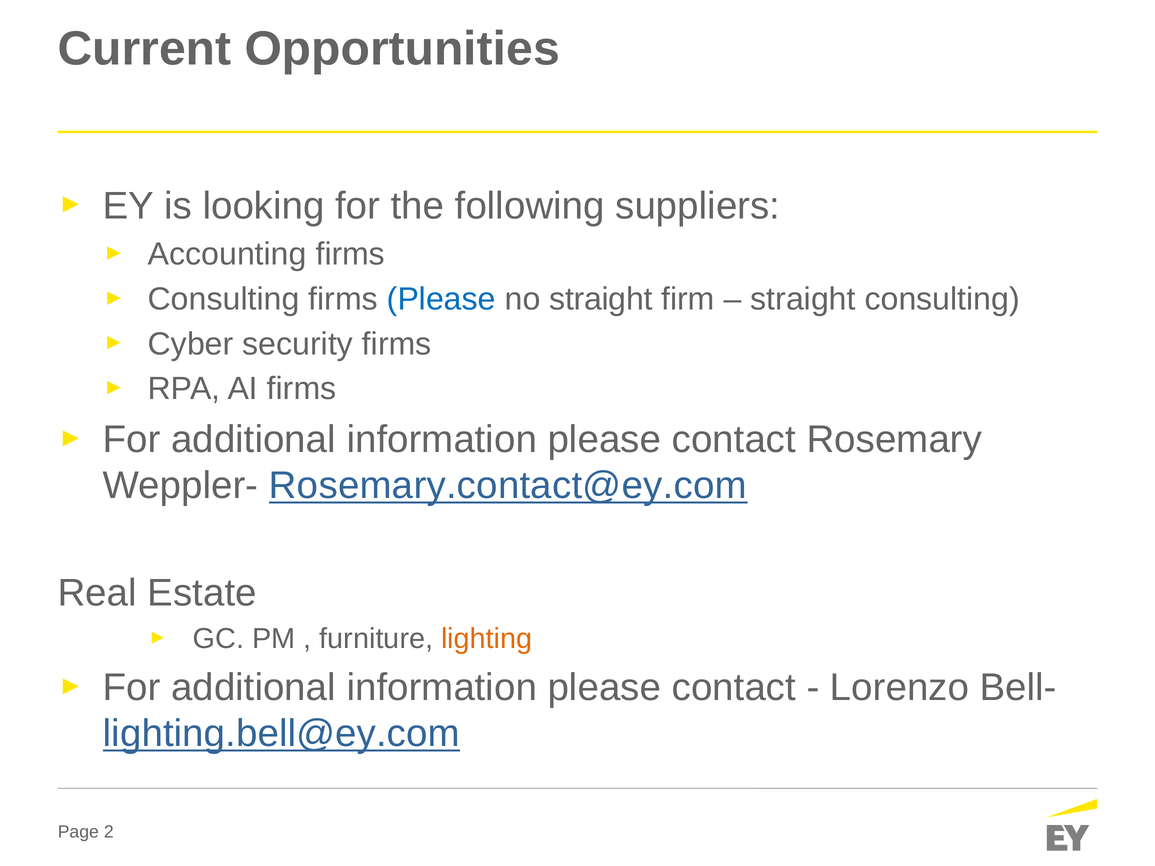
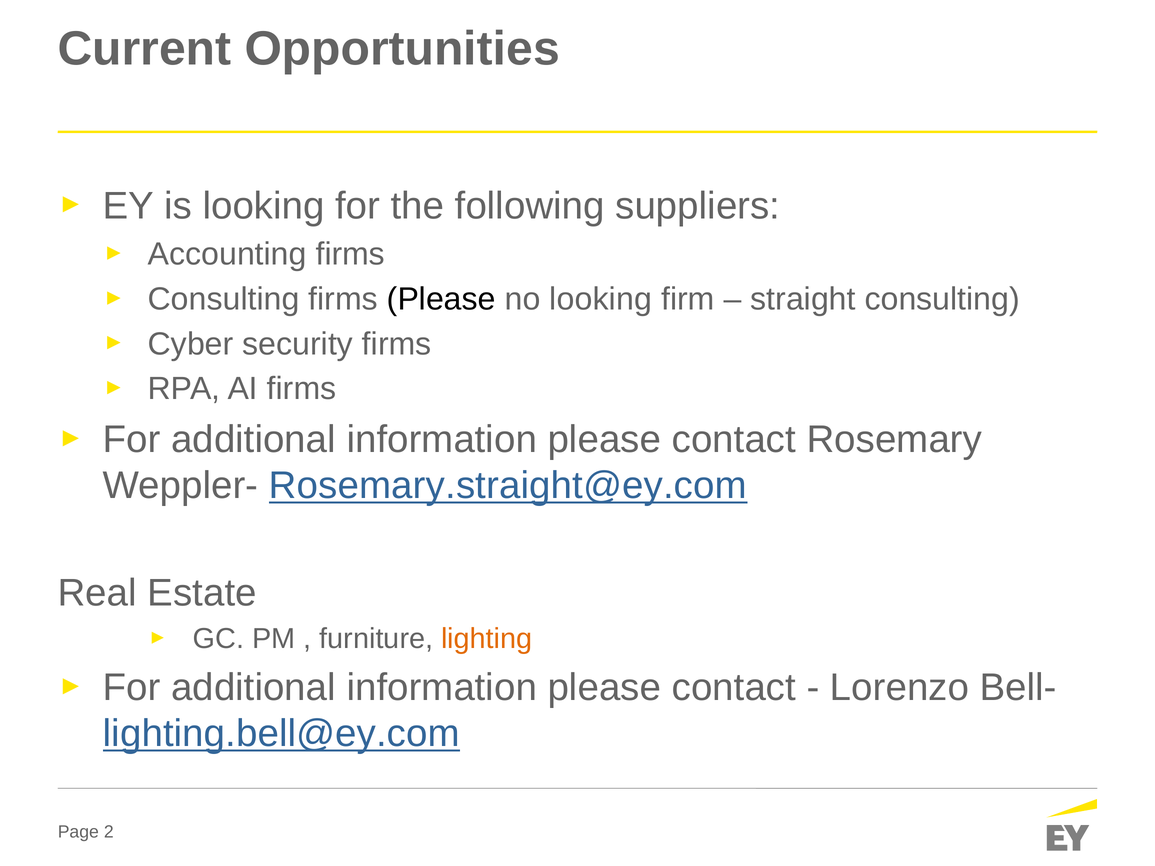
Please at (441, 299) colour: blue -> black
no straight: straight -> looking
Rosemary.contact@ey.com: Rosemary.contact@ey.com -> Rosemary.straight@ey.com
